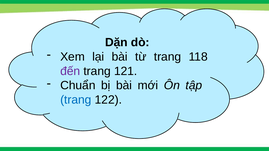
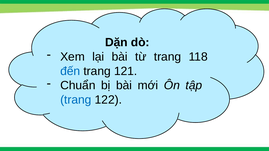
đến colour: purple -> blue
